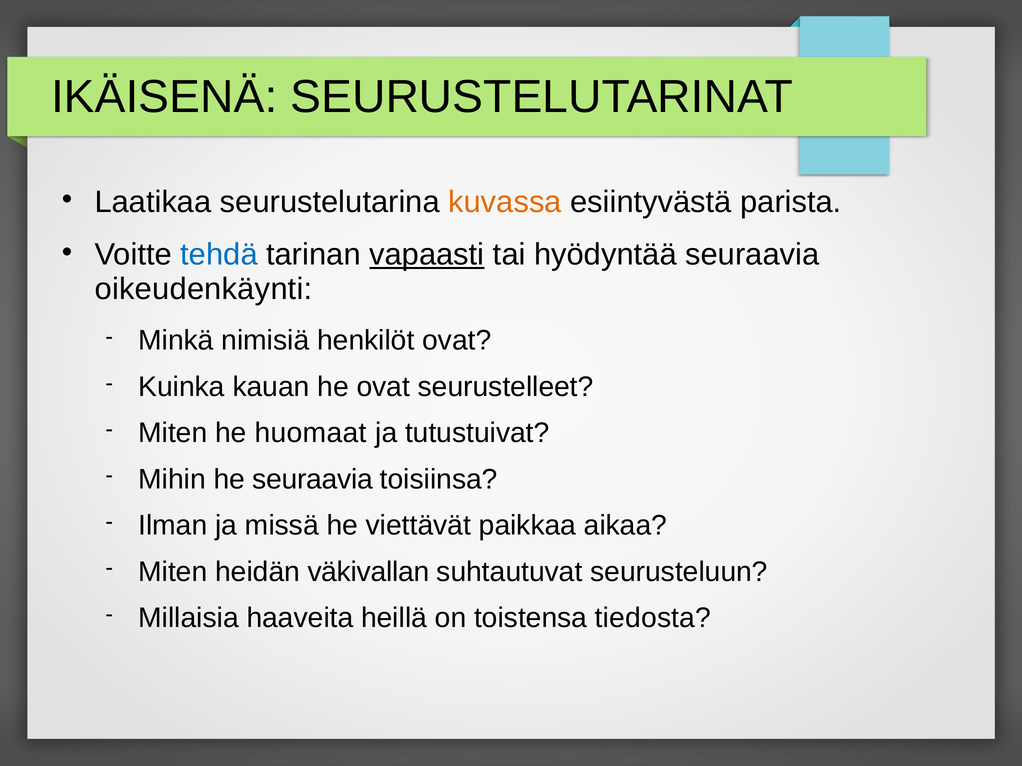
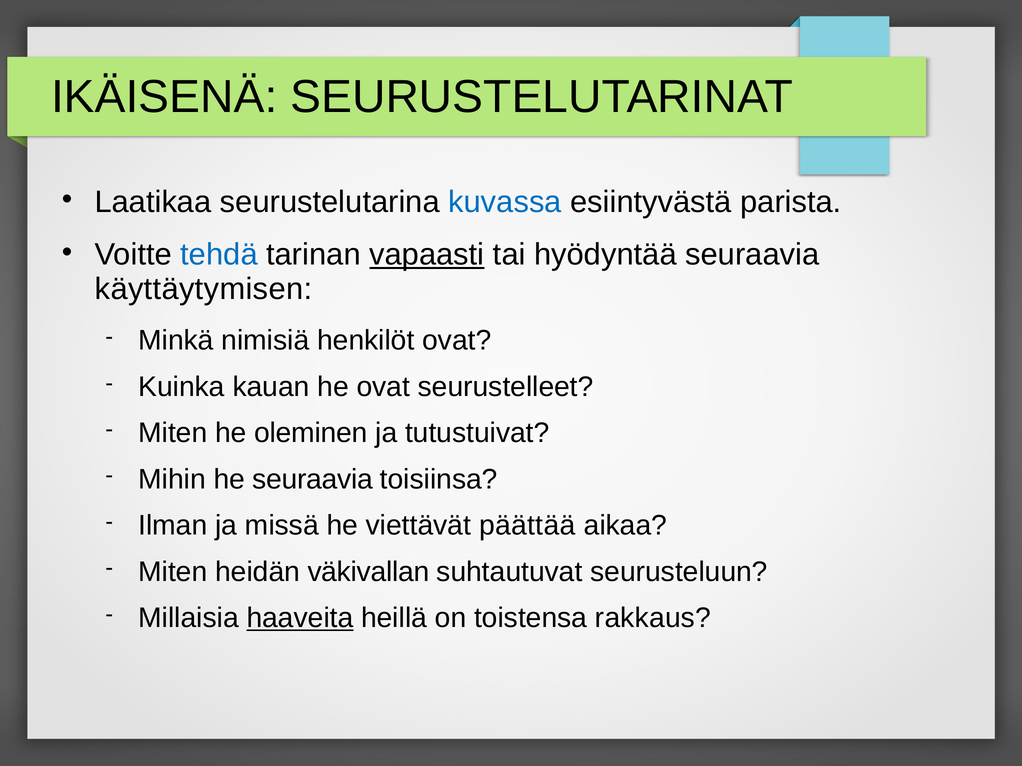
kuvassa colour: orange -> blue
oikeudenkäynti: oikeudenkäynti -> käyttäytymisen
huomaat: huomaat -> oleminen
paikkaa: paikkaa -> päättää
haaveita underline: none -> present
tiedosta: tiedosta -> rakkaus
